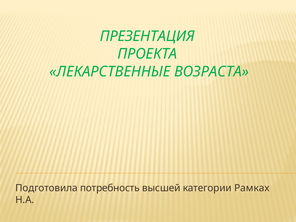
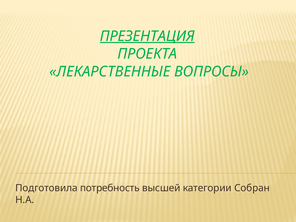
ПРЕЗЕНТАЦИЯ underline: none -> present
ВОЗРАСТА: ВОЗРАСТА -> ВОПРОСЫ
Рамках: Рамках -> Собран
